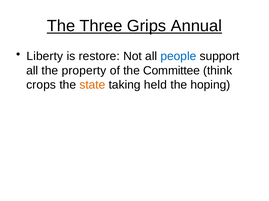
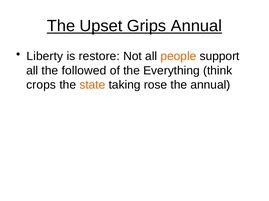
Three: Three -> Upset
people colour: blue -> orange
property: property -> followed
Committee: Committee -> Everything
held: held -> rose
the hoping: hoping -> annual
